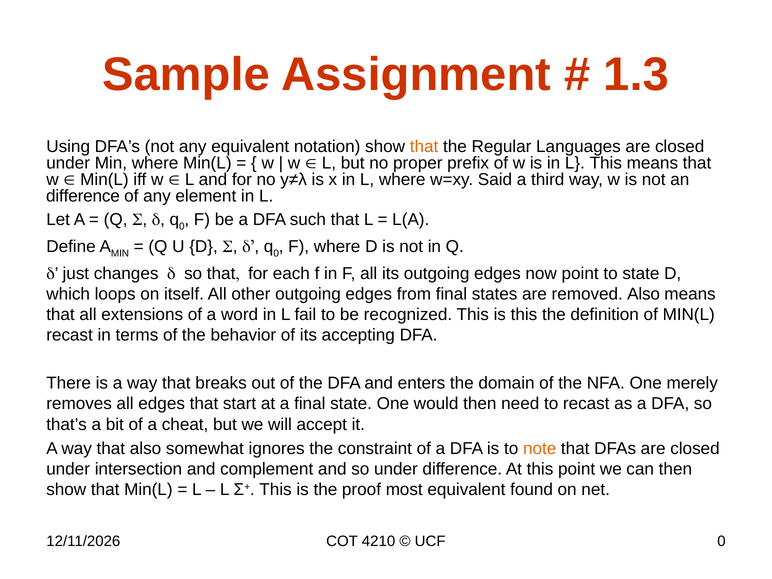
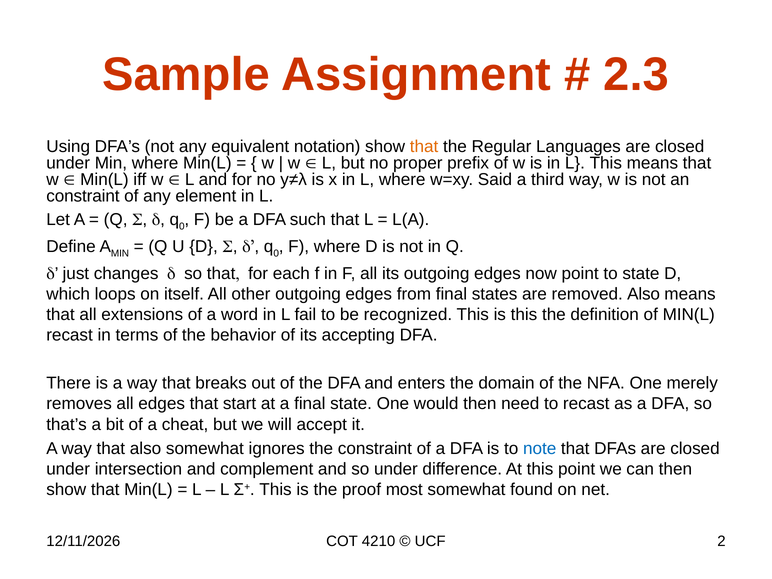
1.3: 1.3 -> 2.3
difference at (83, 196): difference -> constraint
note colour: orange -> blue
most equivalent: equivalent -> somewhat
UCF 0: 0 -> 2
